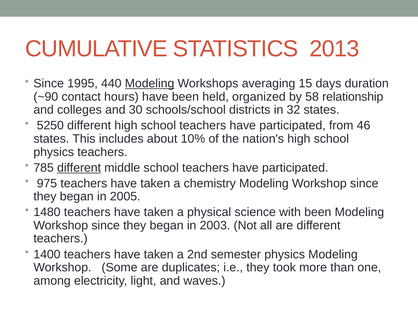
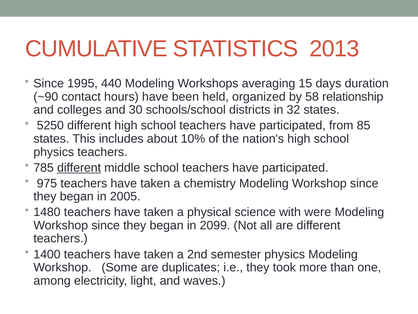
Modeling at (150, 83) underline: present -> none
46: 46 -> 85
with been: been -> were
2003: 2003 -> 2099
